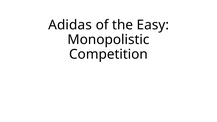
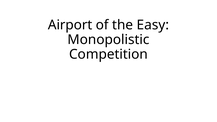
Adidas: Adidas -> Airport
